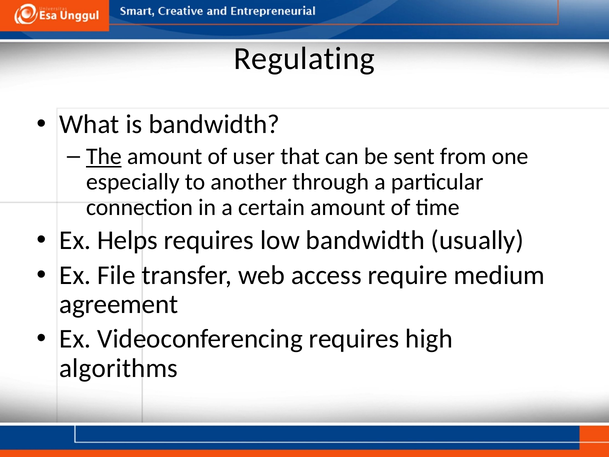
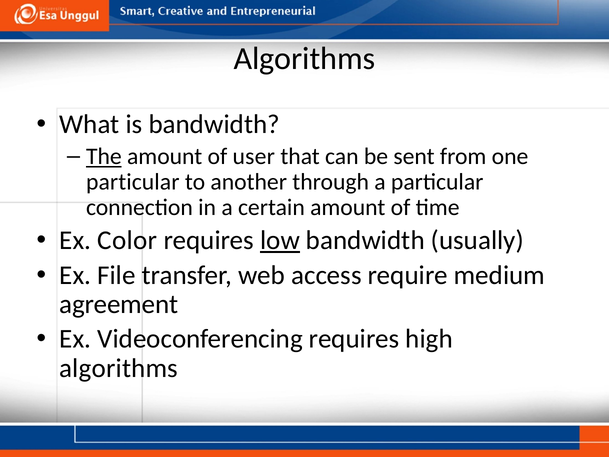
Regulating at (304, 59): Regulating -> Algorithms
especially at (133, 182): especially -> particular
Helps: Helps -> Color
low underline: none -> present
